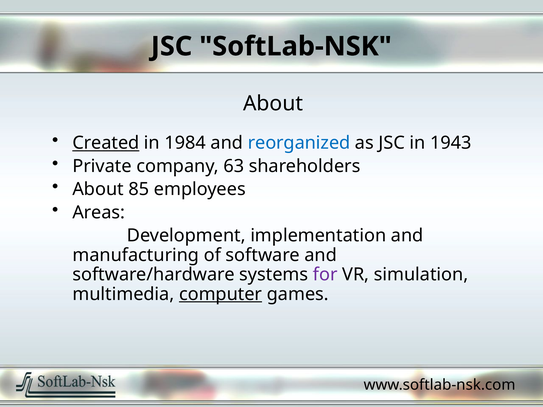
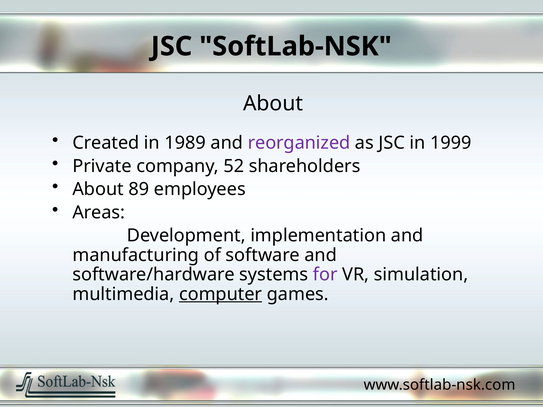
Created underline: present -> none
1984: 1984 -> 1989
reorganized colour: blue -> purple
1943: 1943 -> 1999
63: 63 -> 52
85: 85 -> 89
